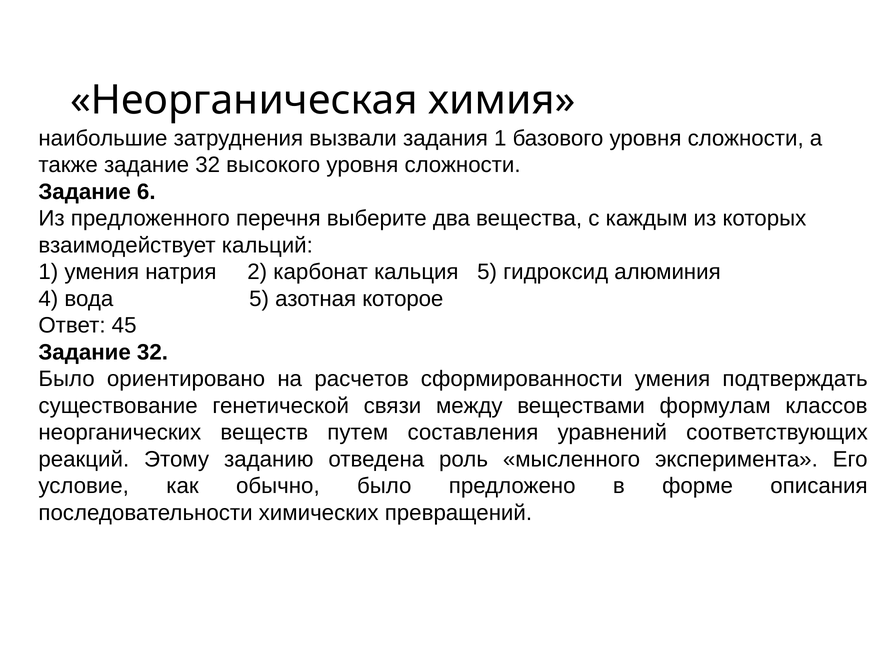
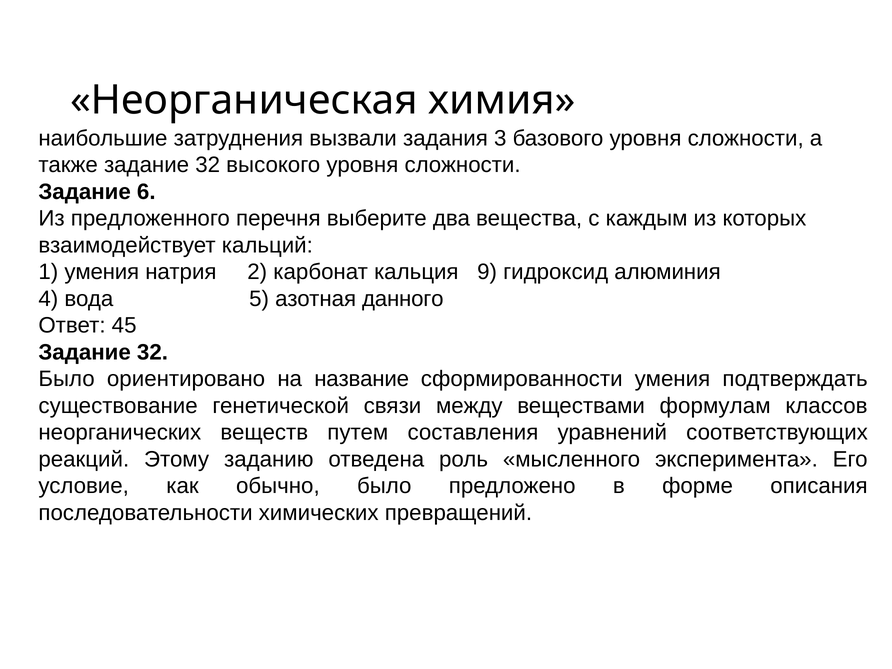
задания 1: 1 -> 3
кальция 5: 5 -> 9
которое: которое -> данного
расчетов: расчетов -> название
